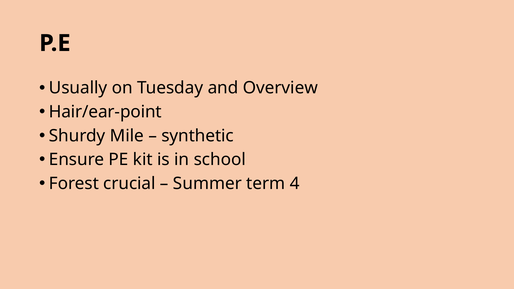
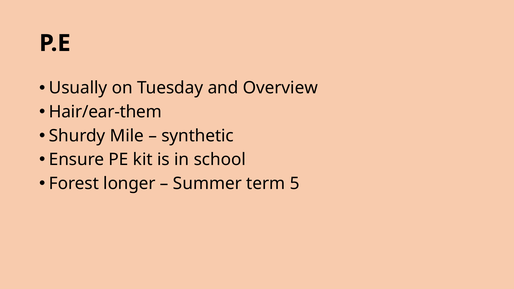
Hair/ear-point: Hair/ear-point -> Hair/ear-them
crucial: crucial -> longer
4: 4 -> 5
